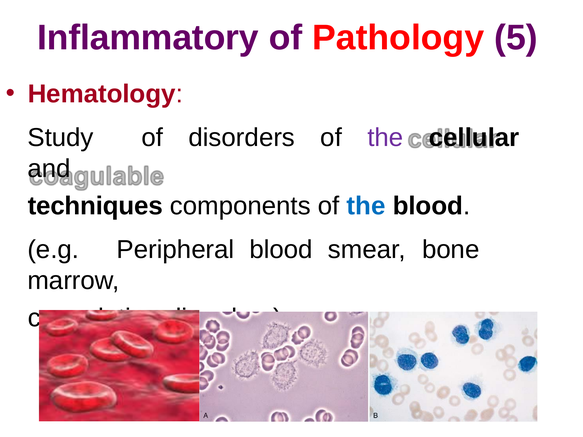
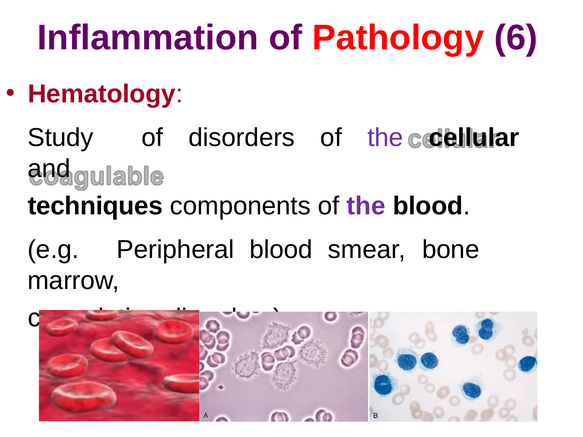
Inflammatory: Inflammatory -> Inflammation
5: 5 -> 6
the at (366, 206) colour: blue -> purple
